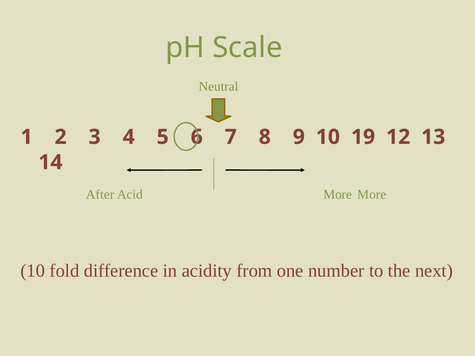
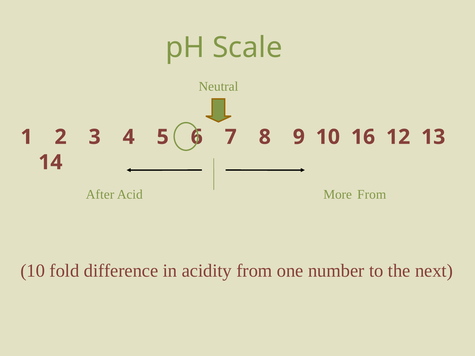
19: 19 -> 16
More More: More -> From
